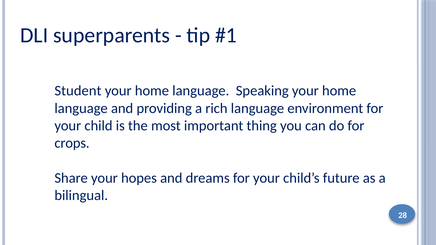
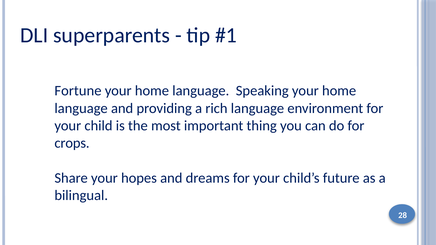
Student: Student -> Fortune
